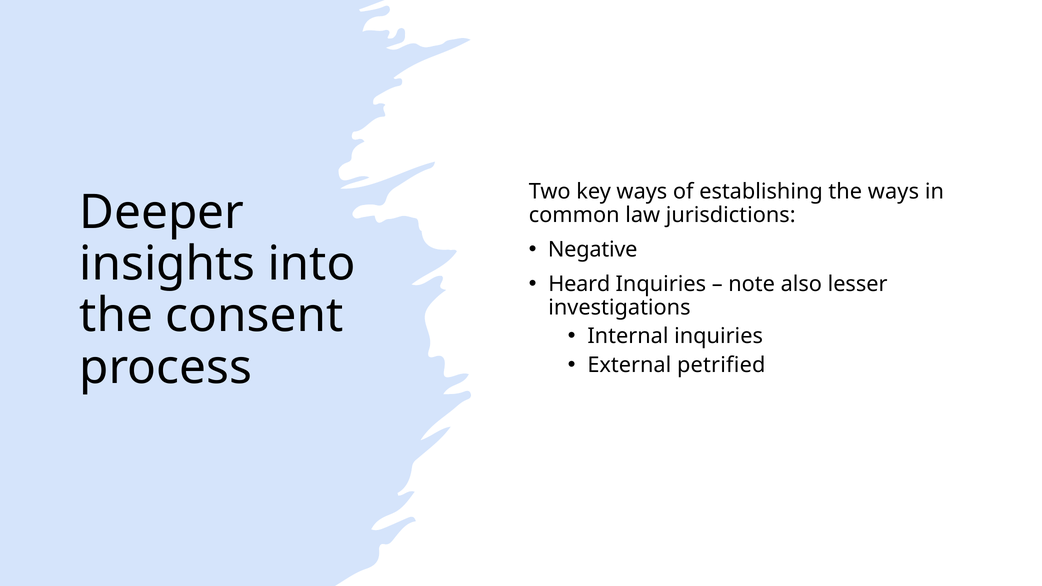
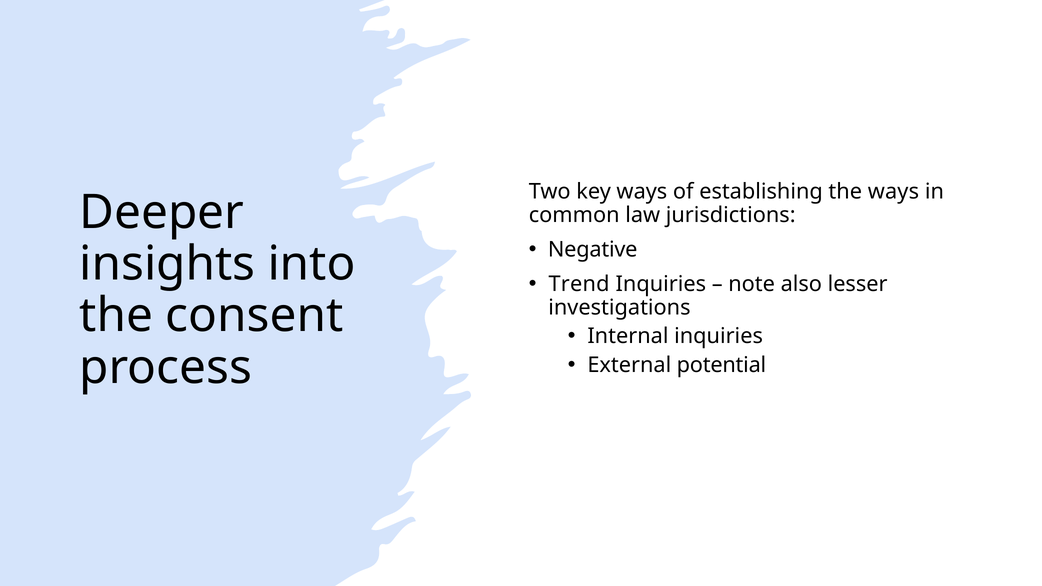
Heard: Heard -> Trend
petrified: petrified -> potential
